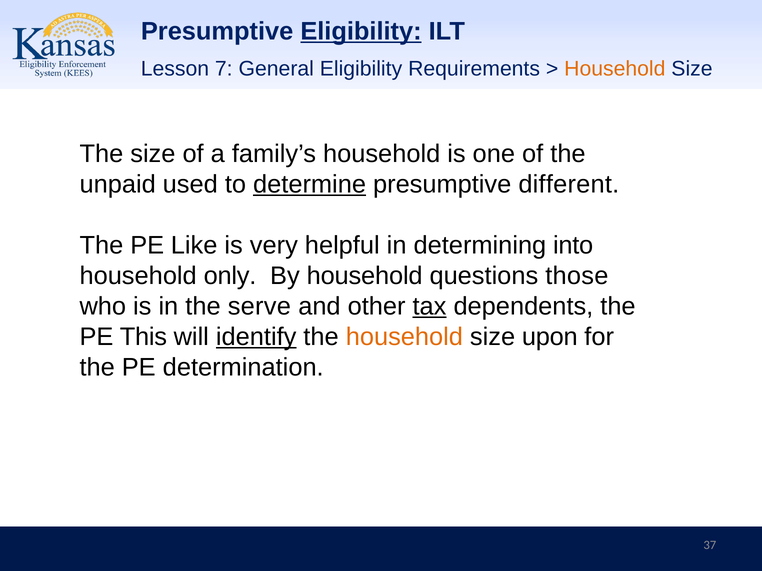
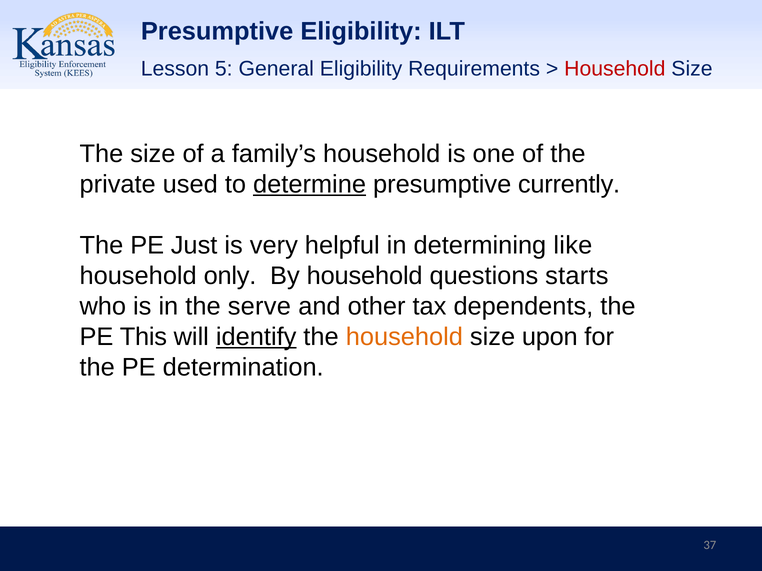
Eligibility at (361, 31) underline: present -> none
7: 7 -> 5
Household at (615, 69) colour: orange -> red
unpaid: unpaid -> private
different: different -> currently
Like: Like -> Just
into: into -> like
those: those -> starts
tax underline: present -> none
